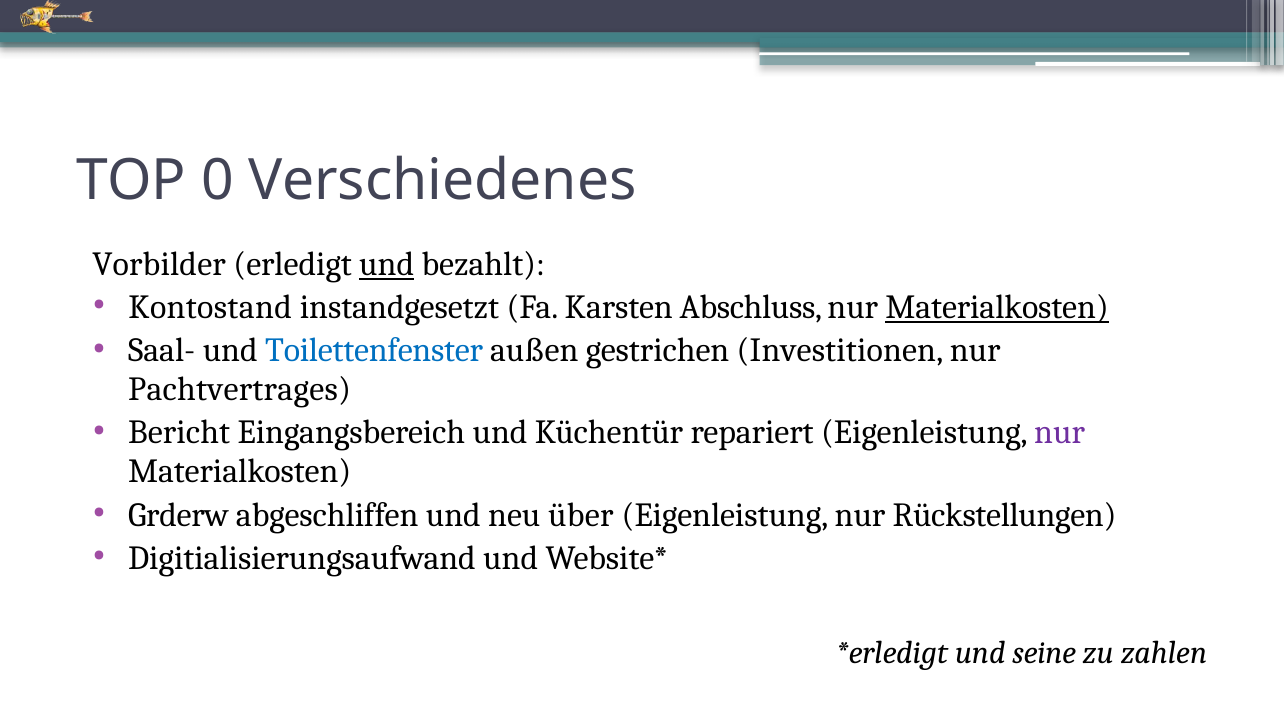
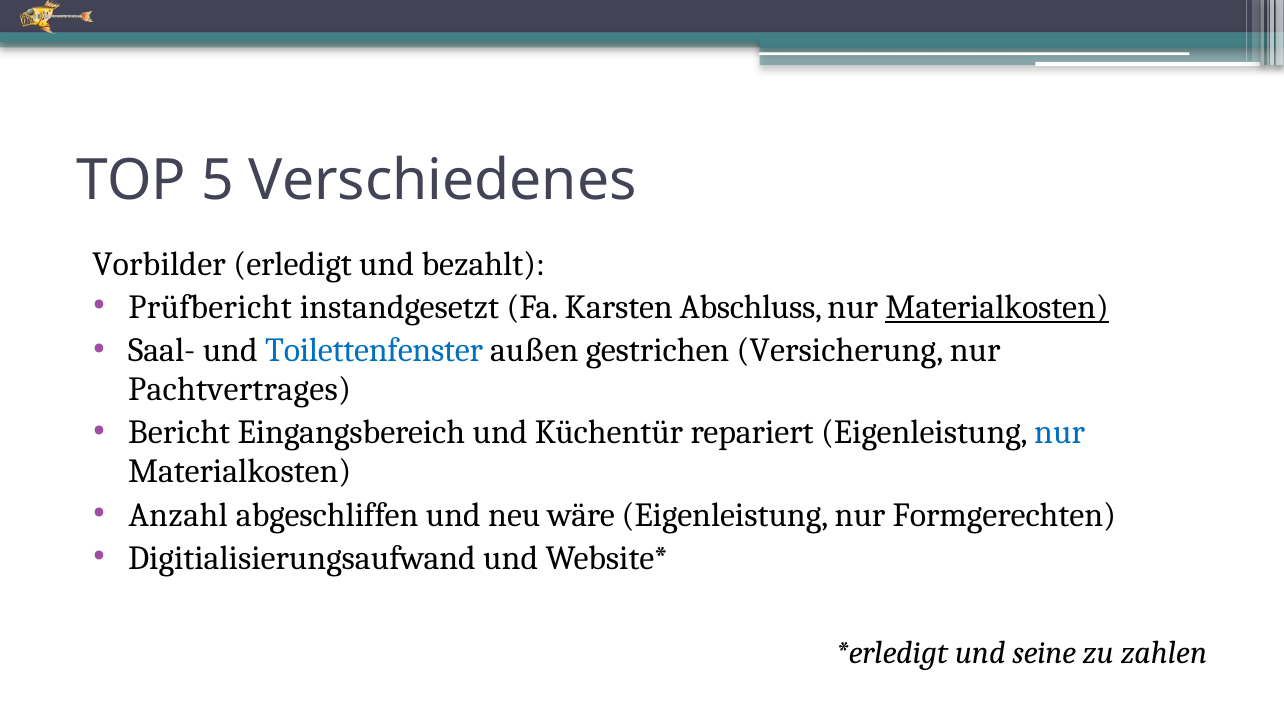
0: 0 -> 5
und at (387, 264) underline: present -> none
Kontostand: Kontostand -> Prüfbericht
Investitionen: Investitionen -> Versicherung
nur at (1060, 433) colour: purple -> blue
Grderw: Grderw -> Anzahl
über: über -> wäre
Rückstellungen: Rückstellungen -> Formgerechten
